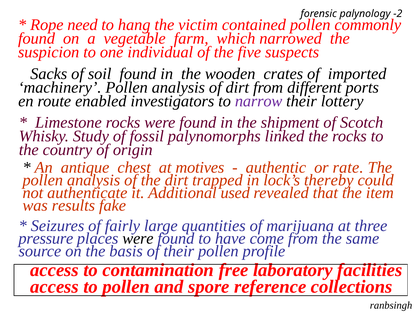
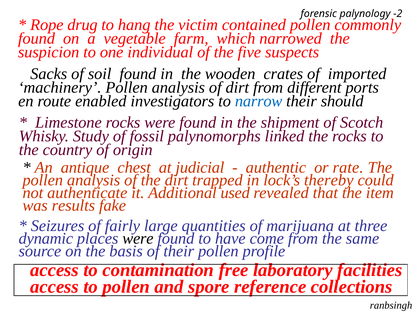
need: need -> drug
narrow colour: purple -> blue
lottery: lottery -> should
motives: motives -> judicial
pressure: pressure -> dynamic
